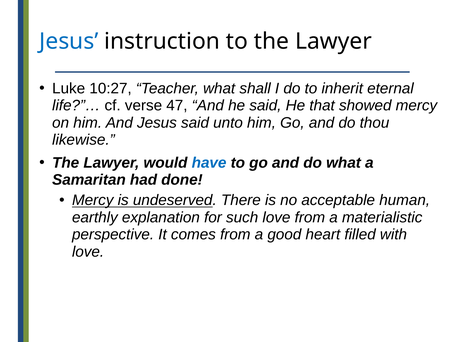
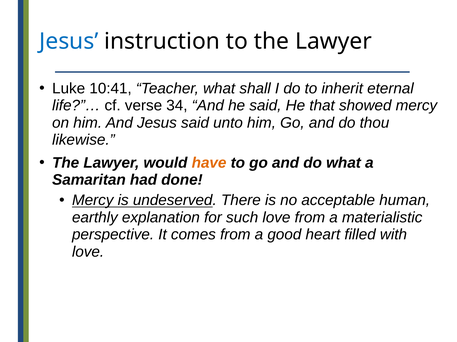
10:27: 10:27 -> 10:41
47: 47 -> 34
have colour: blue -> orange
